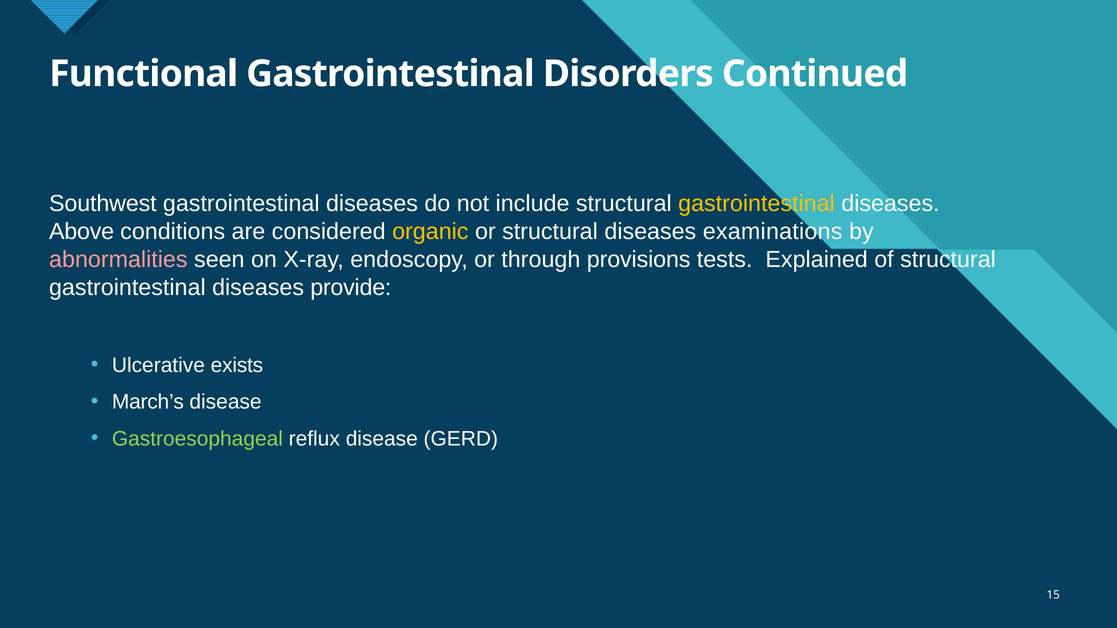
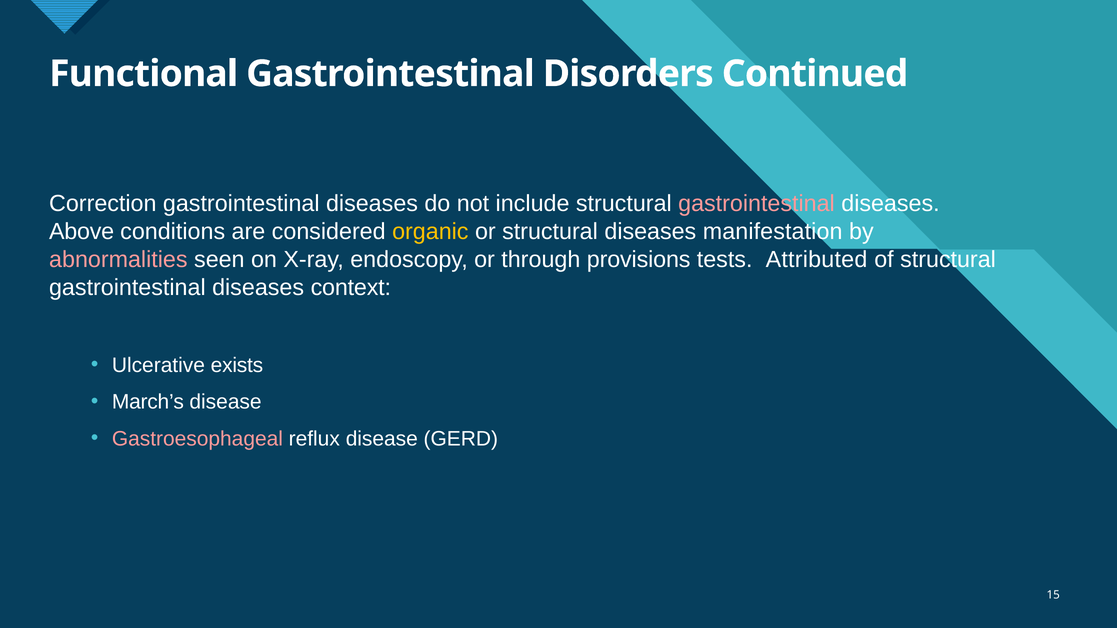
Southwest: Southwest -> Correction
gastrointestinal at (756, 204) colour: yellow -> pink
examinations: examinations -> manifestation
Explained: Explained -> Attributed
provide: provide -> context
Gastroesophageal colour: light green -> pink
